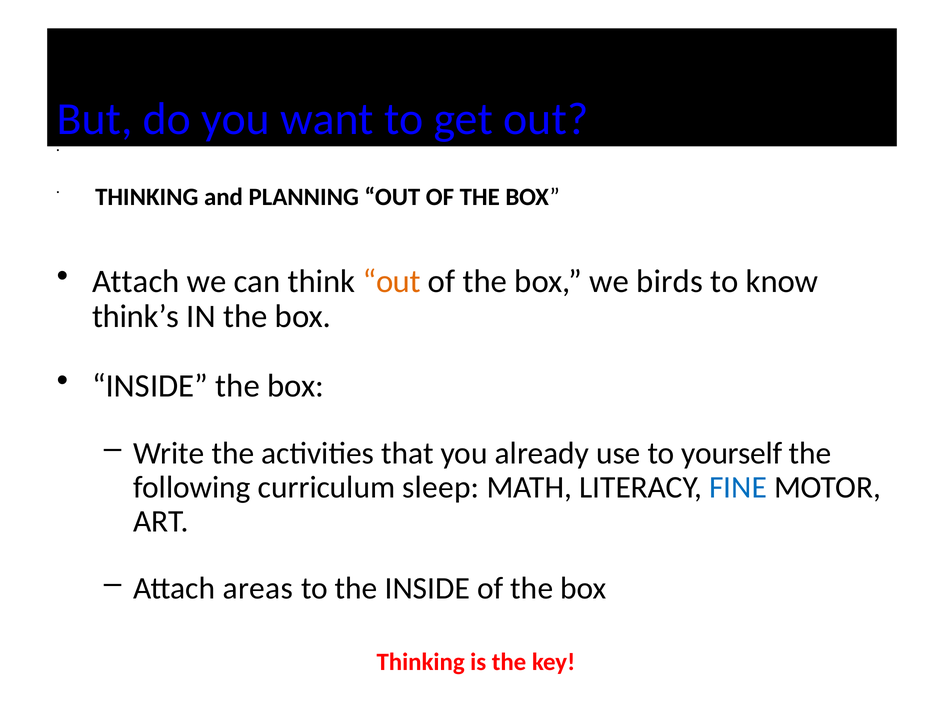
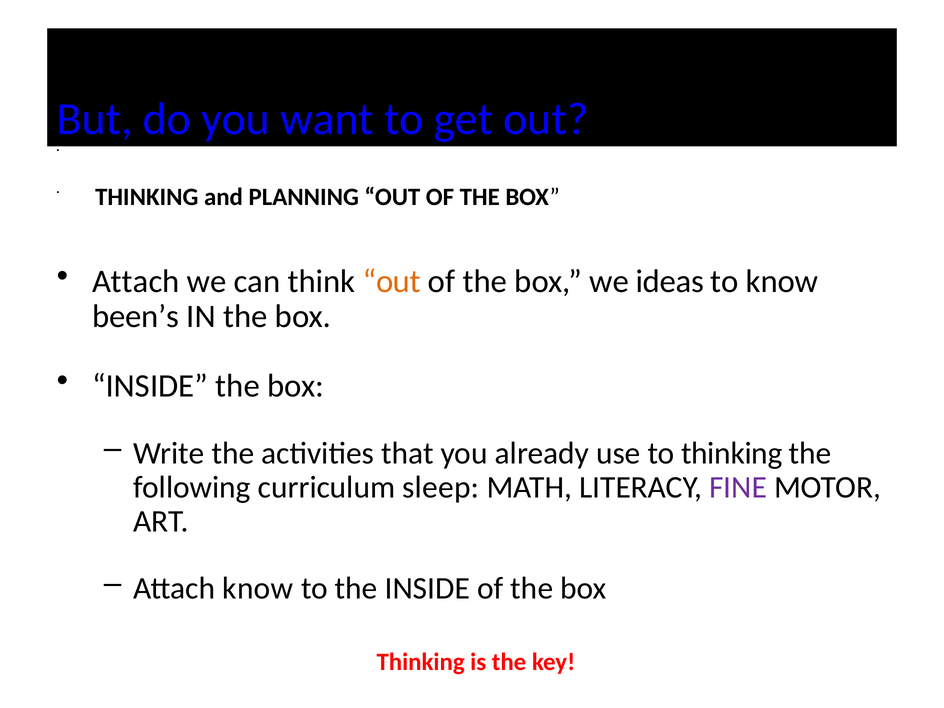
birds: birds -> ideas
think’s: think’s -> been’s
to yourself: yourself -> thinking
FINE colour: blue -> purple
Attach areas: areas -> know
